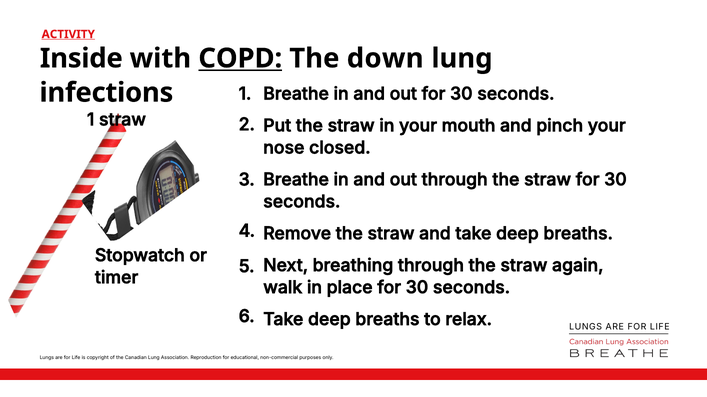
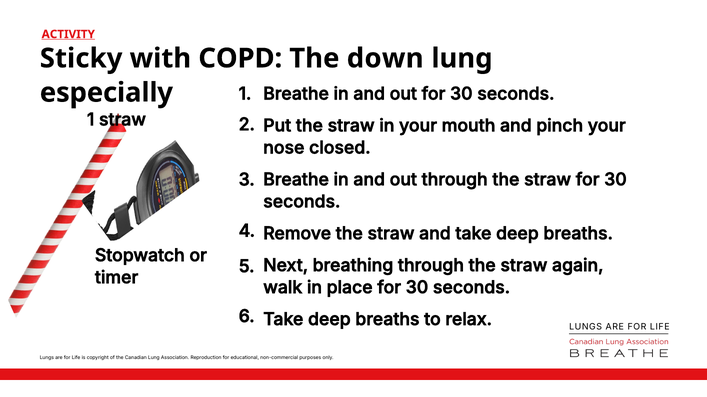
Inside: Inside -> Sticky
COPD underline: present -> none
infections: infections -> especially
